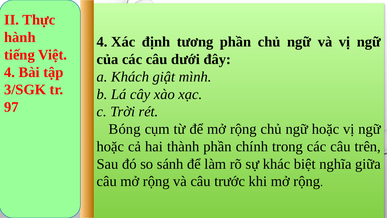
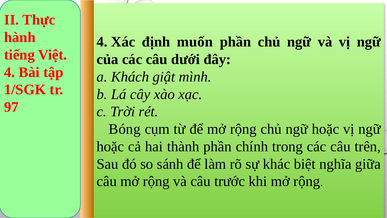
tương: tương -> muốn
3/SGK: 3/SGK -> 1/SGK
